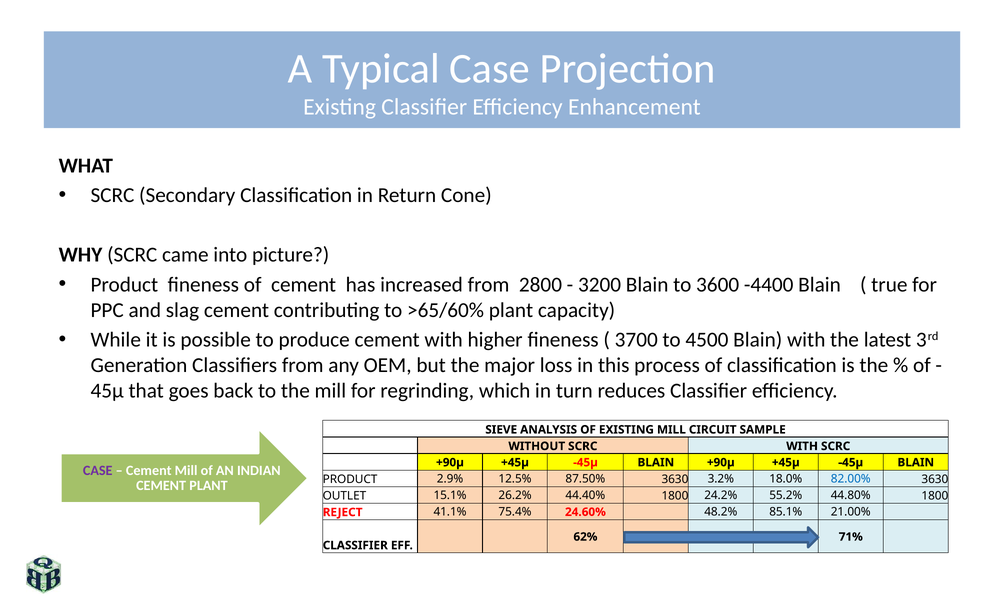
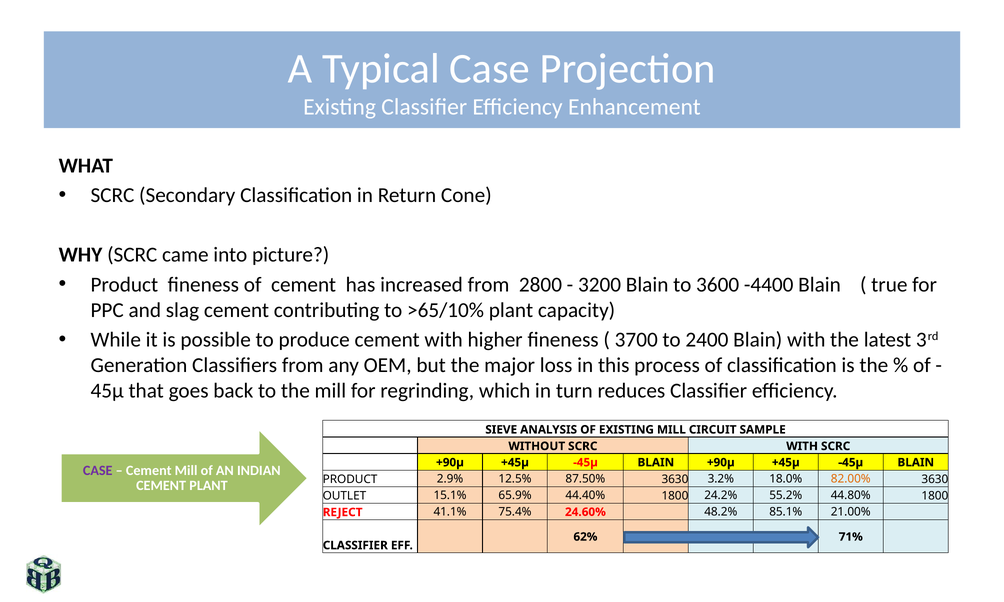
>65/60%: >65/60% -> >65/10%
4500: 4500 -> 2400
82.00% colour: blue -> orange
26.2%: 26.2% -> 65.9%
